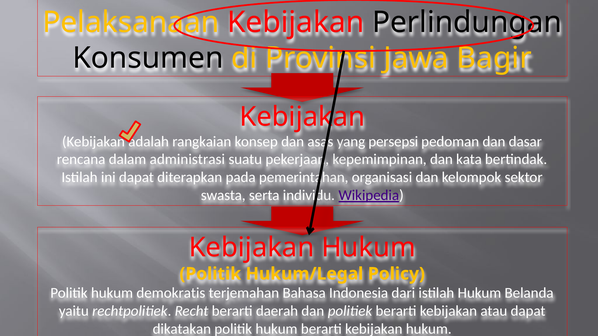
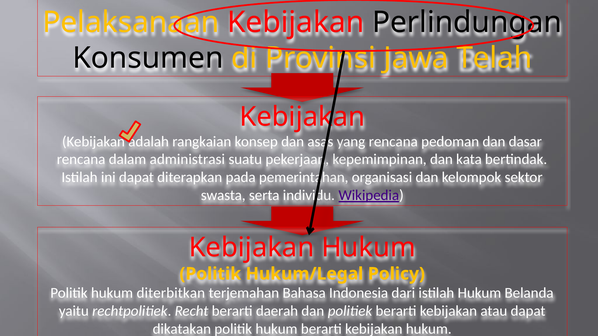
Bagir: Bagir -> Telah
persepsi at (393, 142): persepsi -> rencana
demokratis: demokratis -> diterbitkan
